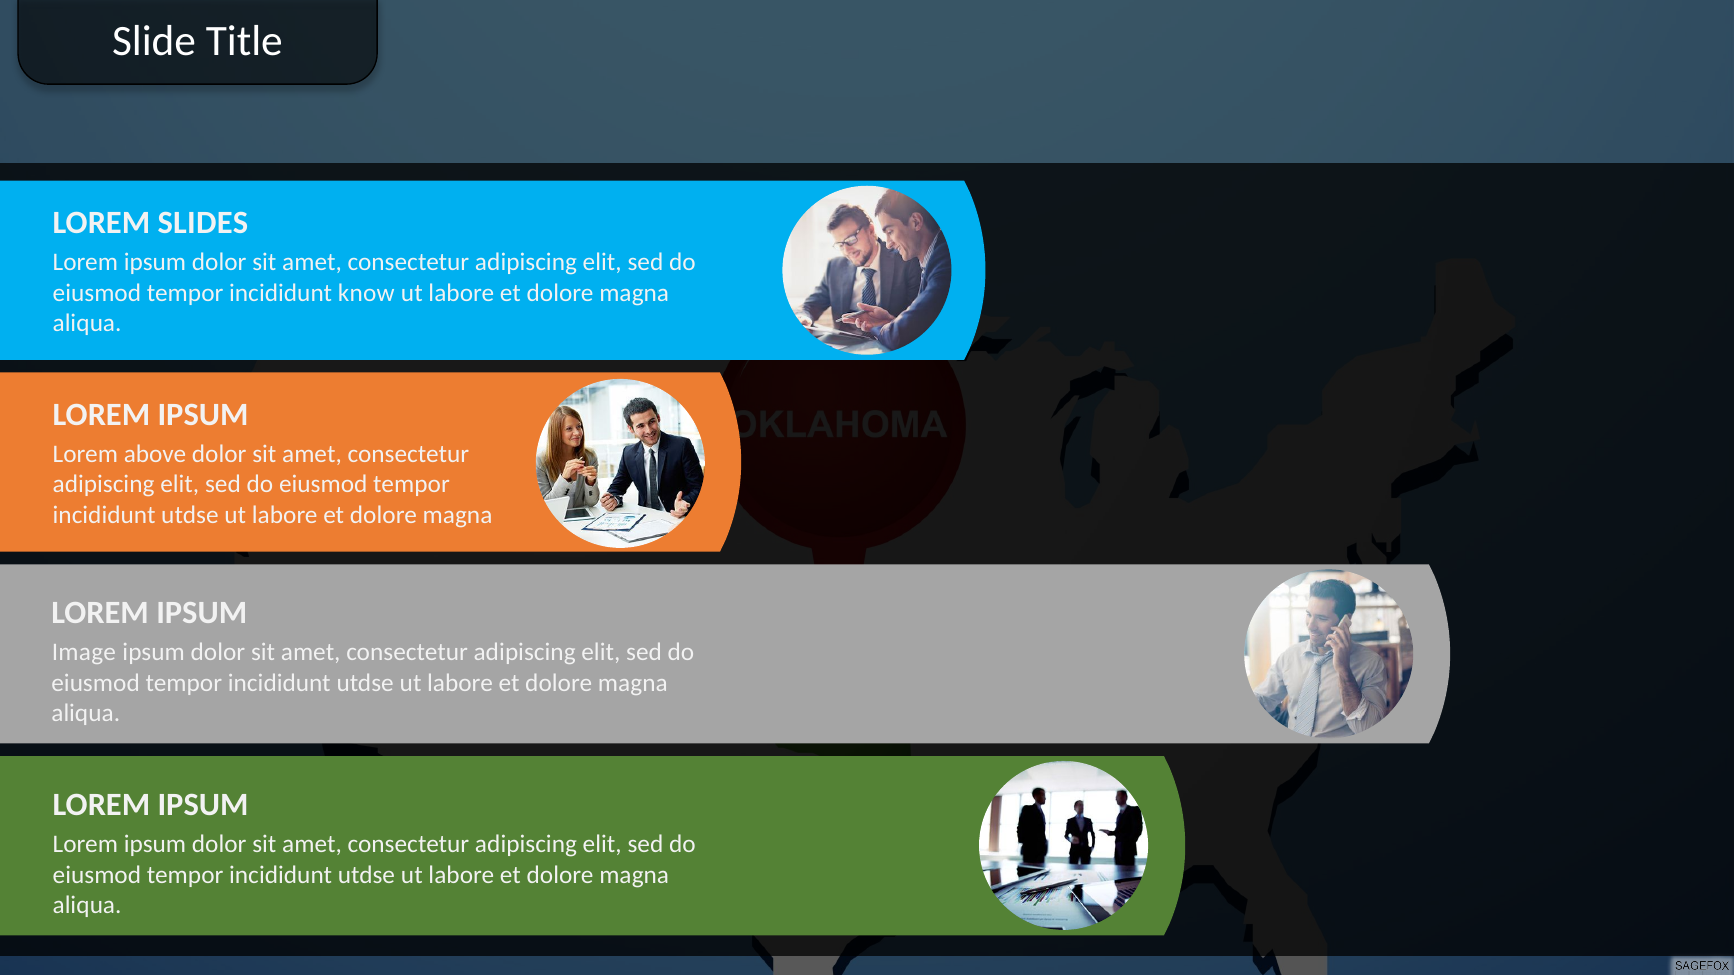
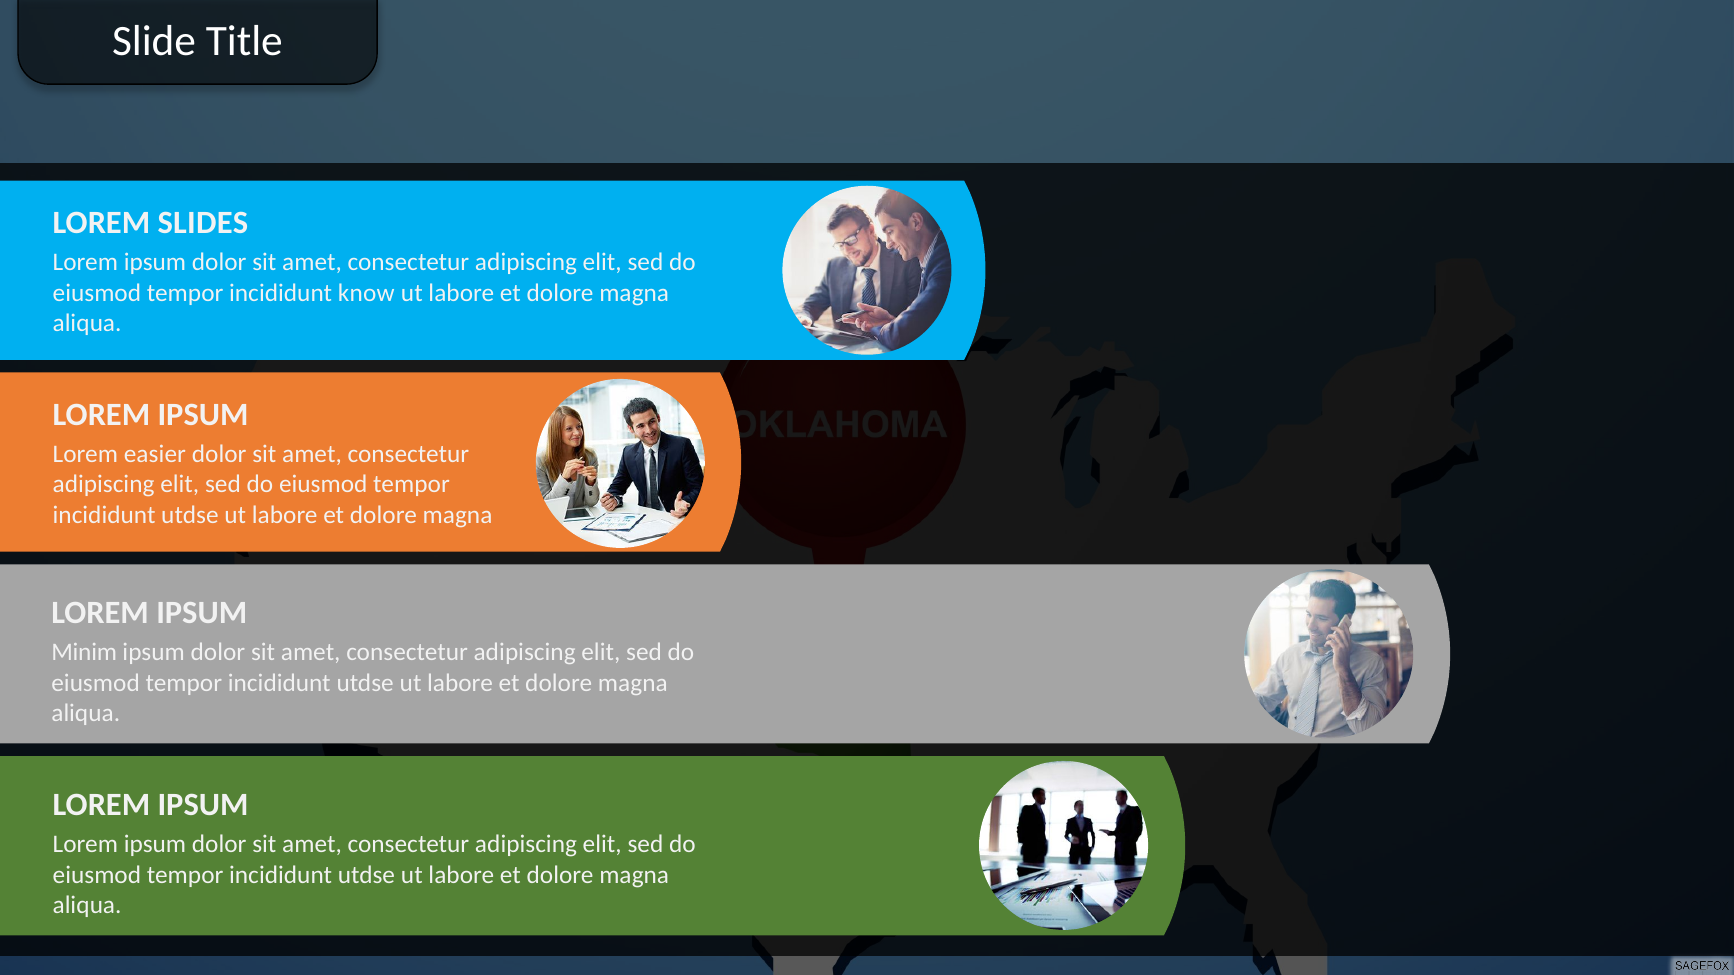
above: above -> easier
Image: Image -> Minim
